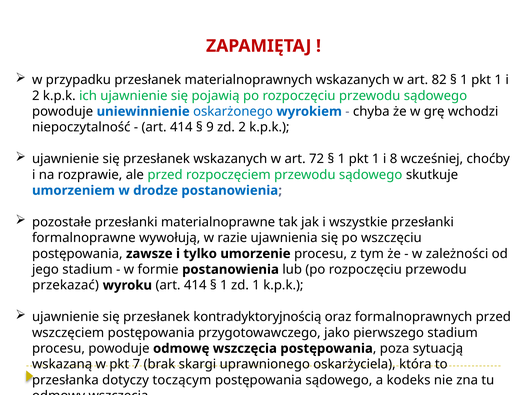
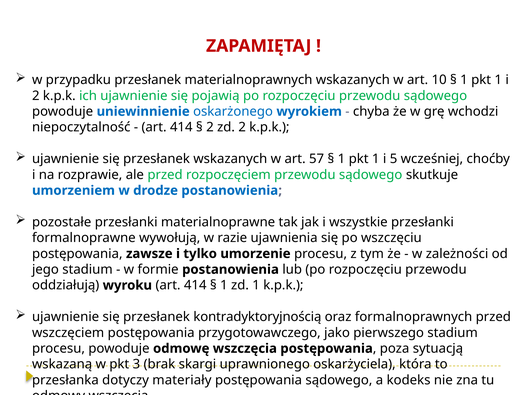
82: 82 -> 10
9 at (210, 127): 9 -> 2
72: 72 -> 57
8: 8 -> 5
przekazać: przekazać -> oddziałują
7: 7 -> 3
toczącym: toczącym -> materiały
